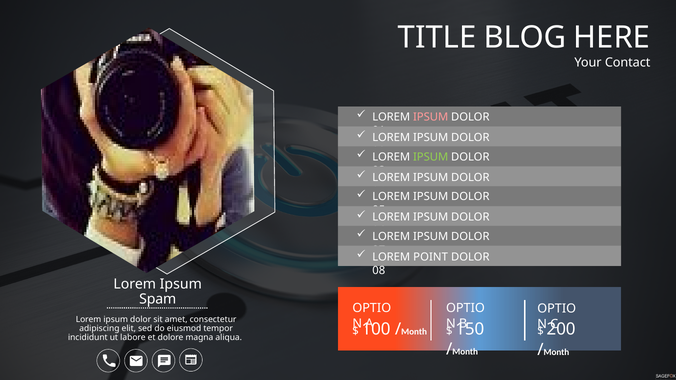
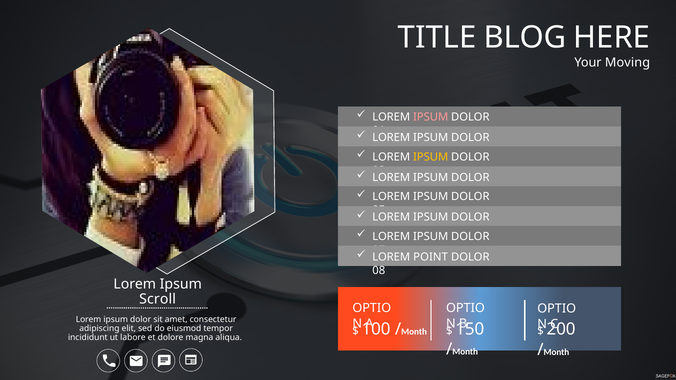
Contact: Contact -> Moving
IPSUM at (431, 157) colour: light green -> yellow
Spam: Spam -> Scroll
